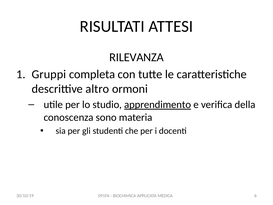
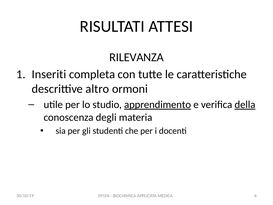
Gruppi: Gruppi -> Inseriti
della underline: none -> present
sono: sono -> degli
